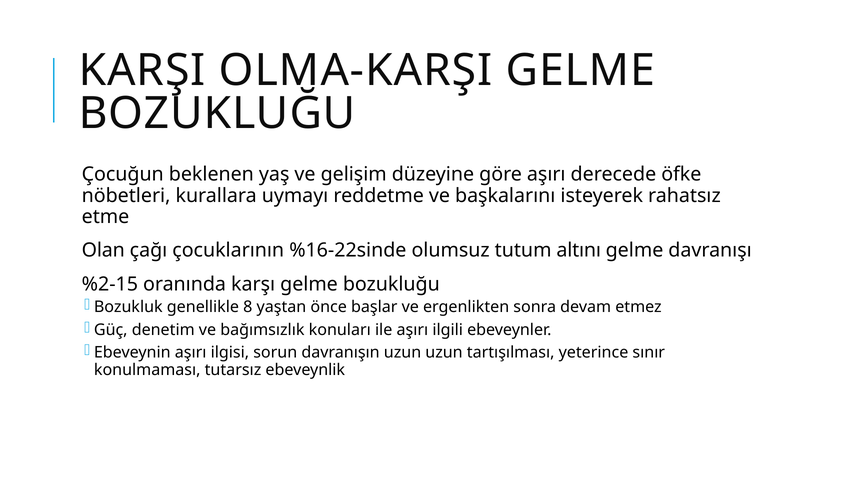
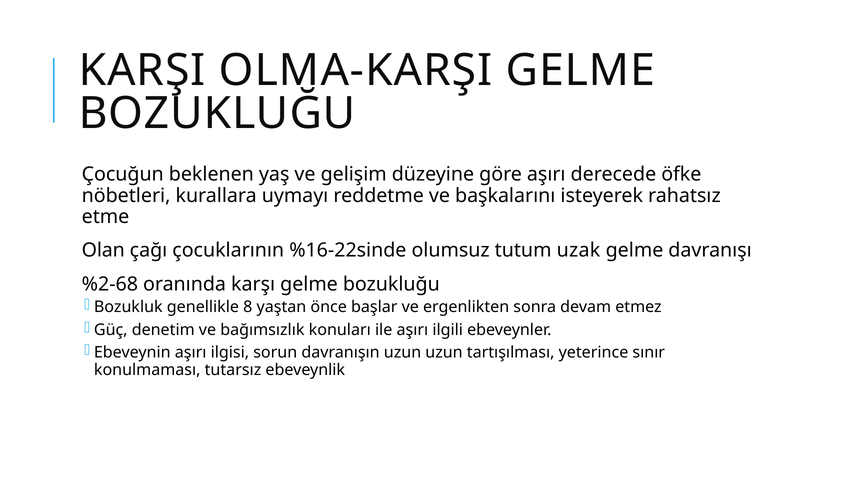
altını: altını -> uzak
%2-15: %2-15 -> %2-68
